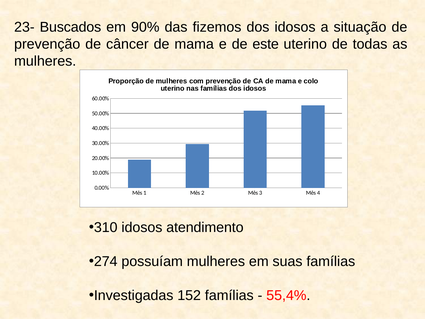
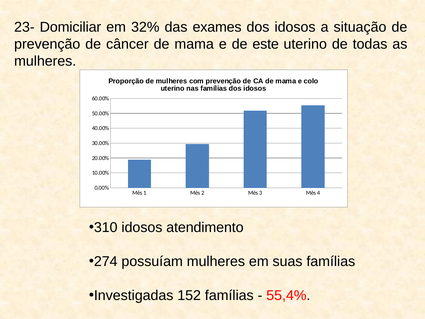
Buscados: Buscados -> Domiciliar
90%: 90% -> 32%
fizemos: fizemos -> exames
